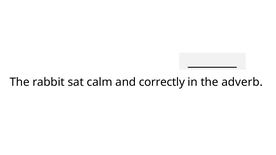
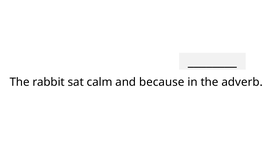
correctly: correctly -> because
